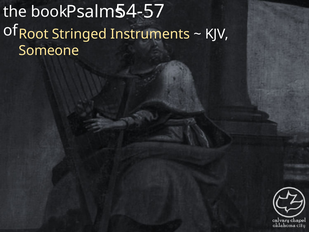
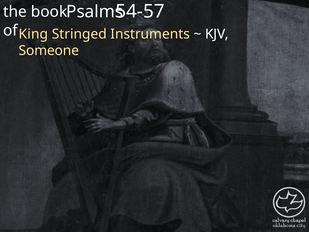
Root: Root -> King
